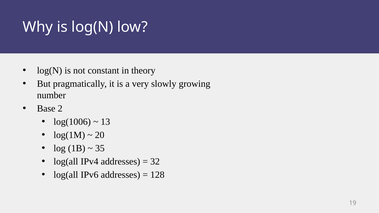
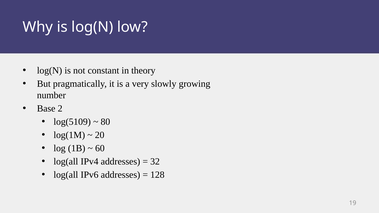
log(1006: log(1006 -> log(5109
13: 13 -> 80
35: 35 -> 60
